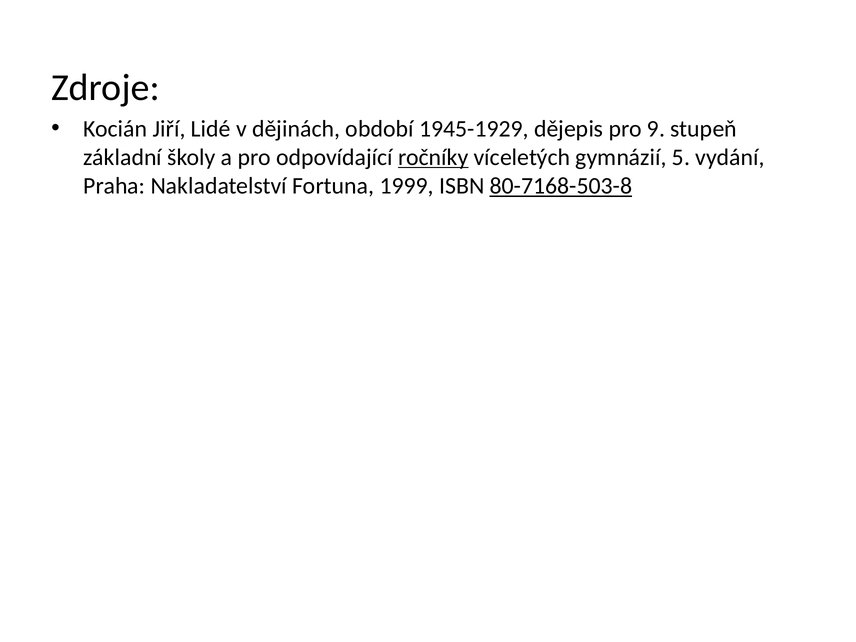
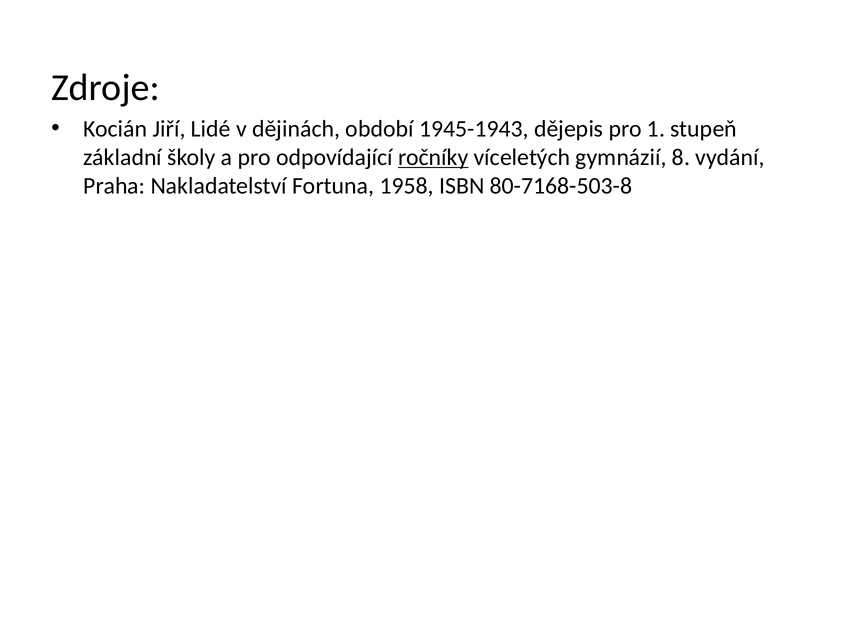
1945-1929: 1945-1929 -> 1945-1943
9: 9 -> 1
5: 5 -> 8
1999: 1999 -> 1958
80-7168-503-8 underline: present -> none
